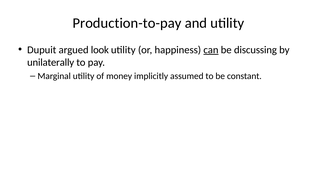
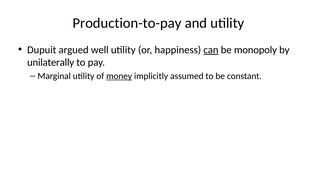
look: look -> well
discussing: discussing -> monopoly
money underline: none -> present
